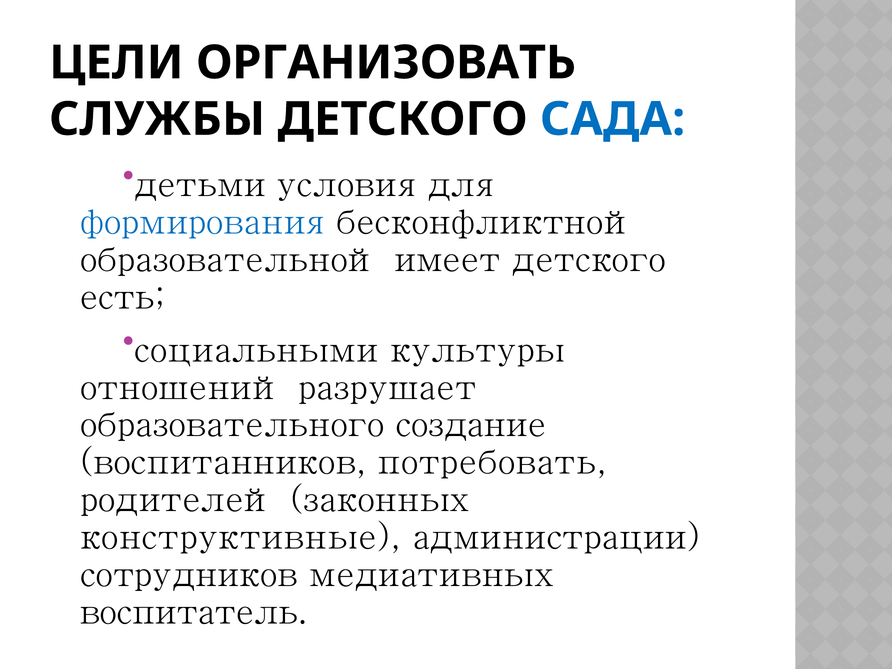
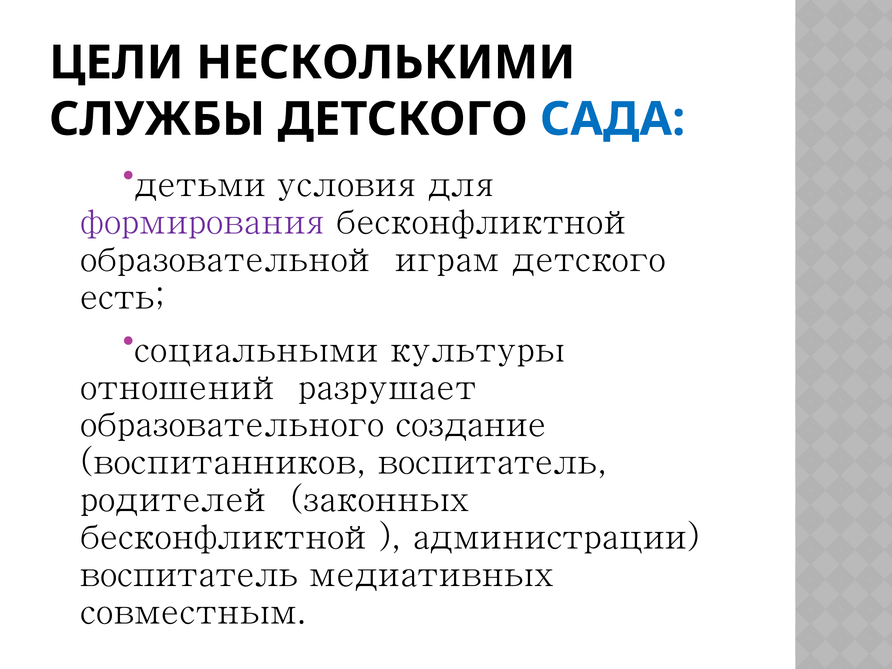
ОРГАНИЗОВАТЬ: ОРГАНИЗОВАТЬ -> НЕСКОЛЬКИМИ
формирования colour: blue -> purple
имеет: имеет -> играм
воспитанников потребовать: потребовать -> воспитатель
конструктивные at (240, 537): конструктивные -> бесконфликтной
сотрудников at (189, 575): сотрудников -> воспитатель
воспитатель: воспитатель -> совместным
